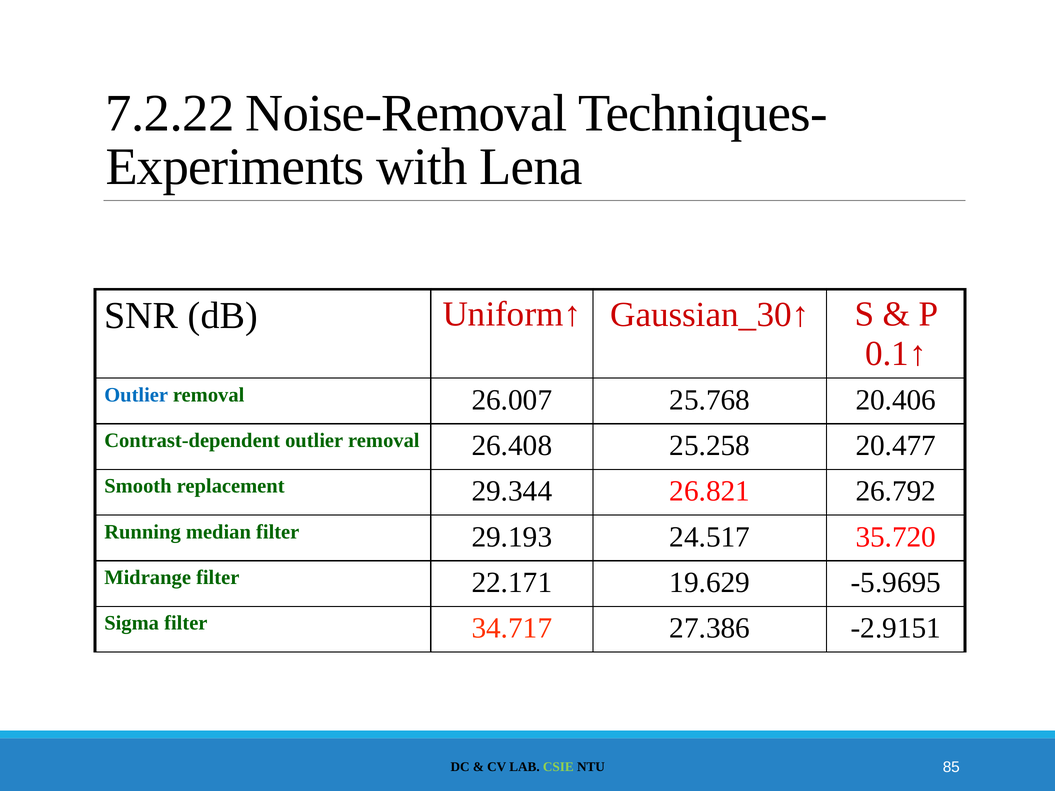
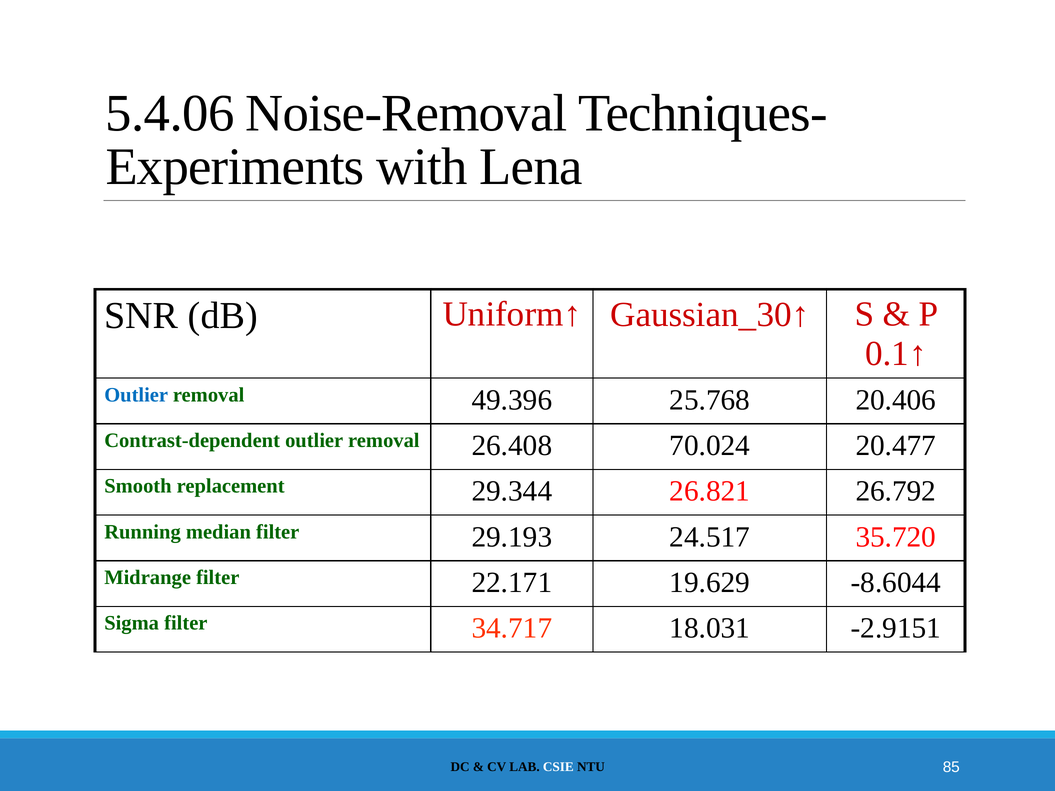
7.2.22: 7.2.22 -> 5.4.06
26.007: 26.007 -> 49.396
25.258: 25.258 -> 70.024
-5.9695: -5.9695 -> -8.6044
27.386: 27.386 -> 18.031
CSIE colour: light green -> white
